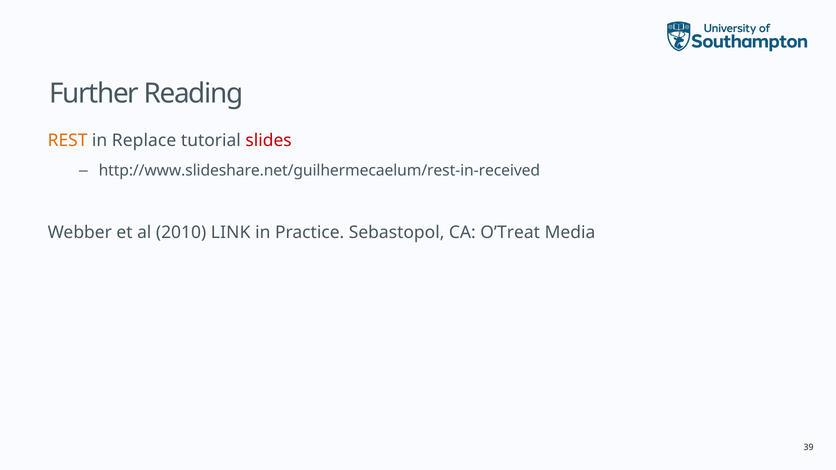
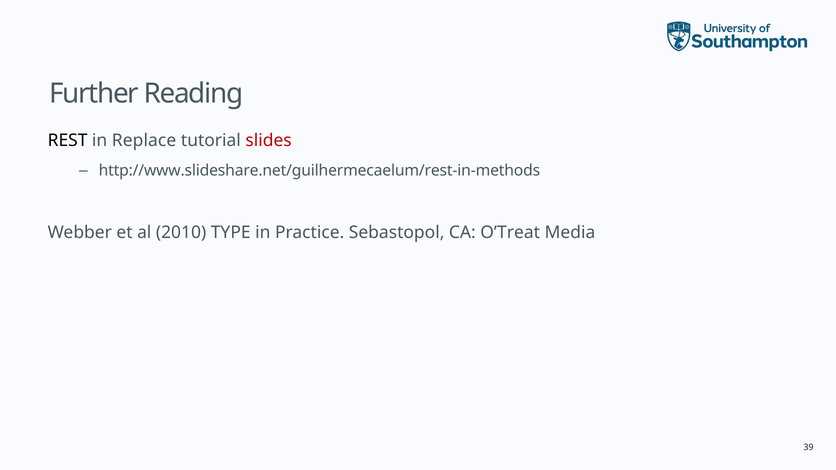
REST colour: orange -> black
http://www.slideshare.net/guilhermecaelum/rest-in-received: http://www.slideshare.net/guilhermecaelum/rest-in-received -> http://www.slideshare.net/guilhermecaelum/rest-in-methods
LINK: LINK -> TYPE
